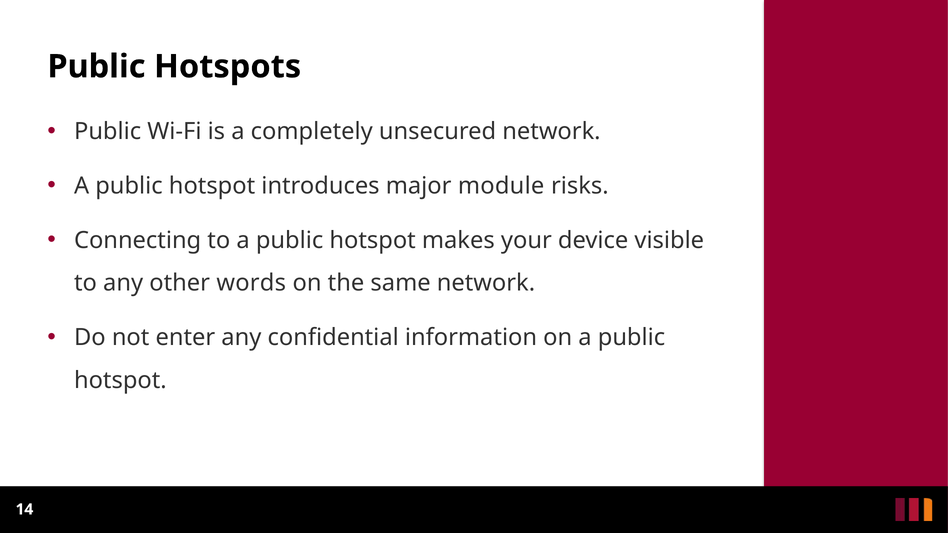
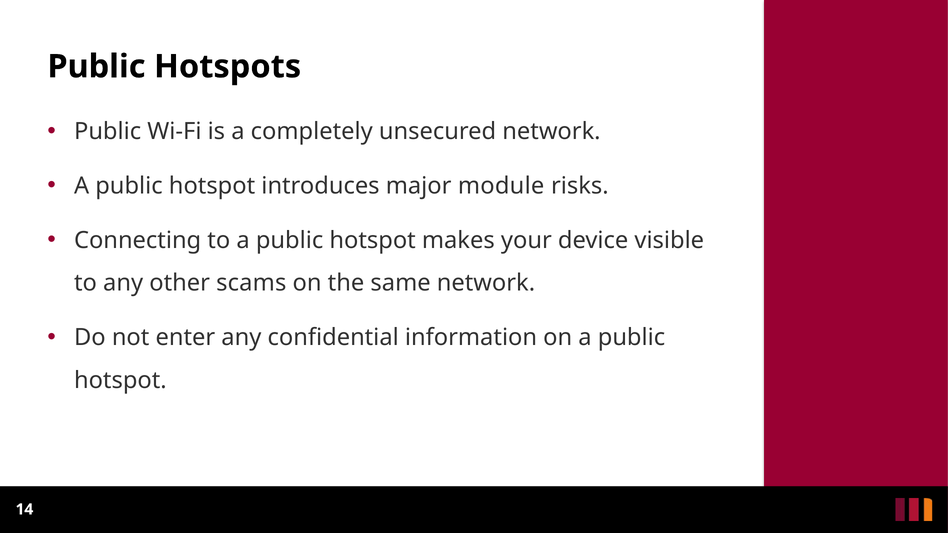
words: words -> scams
